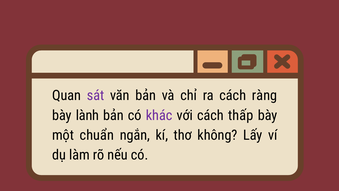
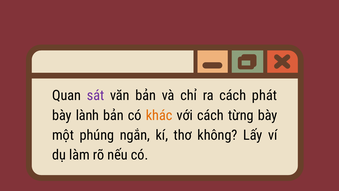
ràng: ràng -> phát
khác colour: purple -> orange
thấp: thấp -> từng
chuẩn: chuẩn -> phúng
